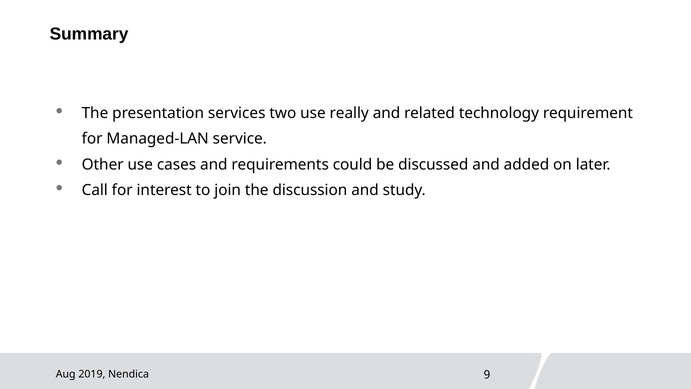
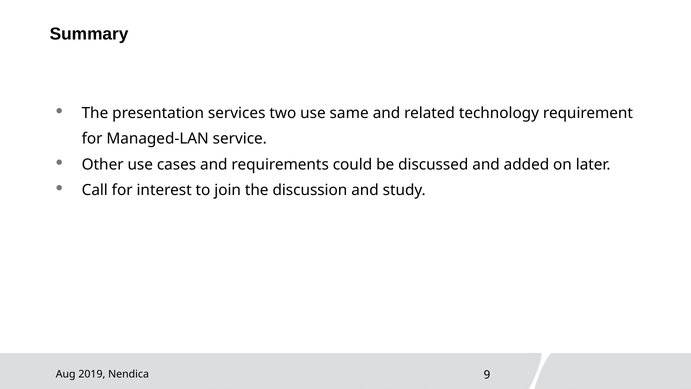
really: really -> same
